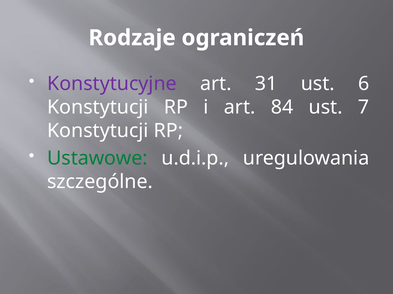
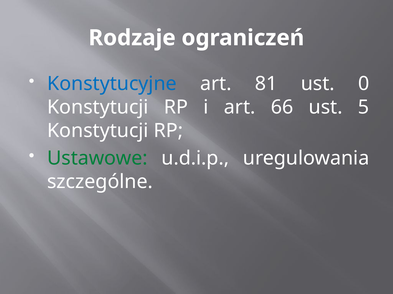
Konstytucyjne colour: purple -> blue
31: 31 -> 81
6: 6 -> 0
84: 84 -> 66
7: 7 -> 5
